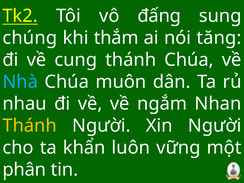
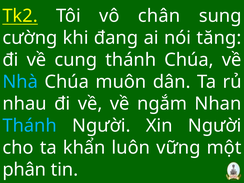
đấng: đấng -> chân
chúng: chúng -> cường
thắm: thắm -> đang
Thánh at (30, 126) colour: yellow -> light blue
